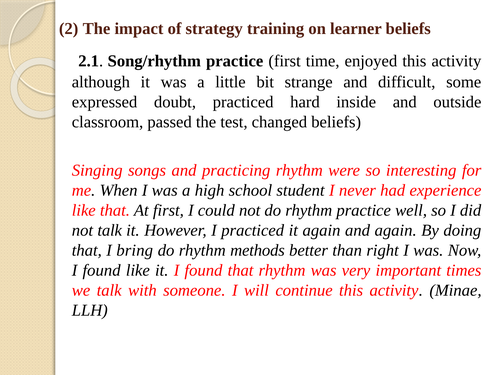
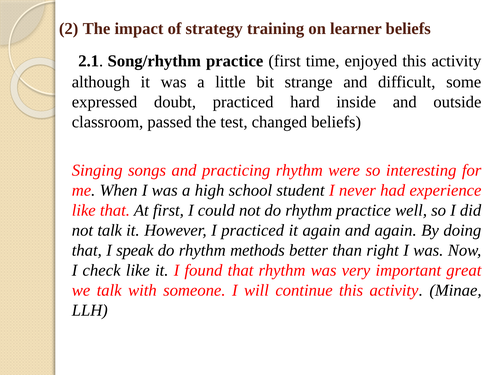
bring: bring -> speak
found at (102, 270): found -> check
times: times -> great
